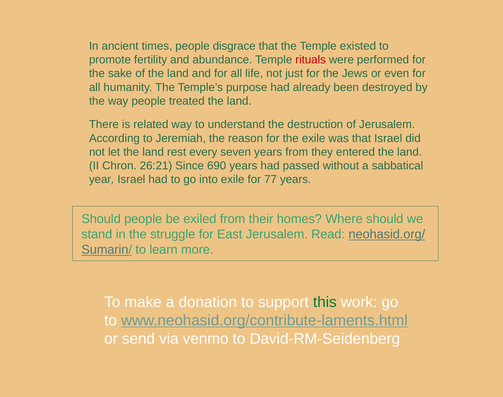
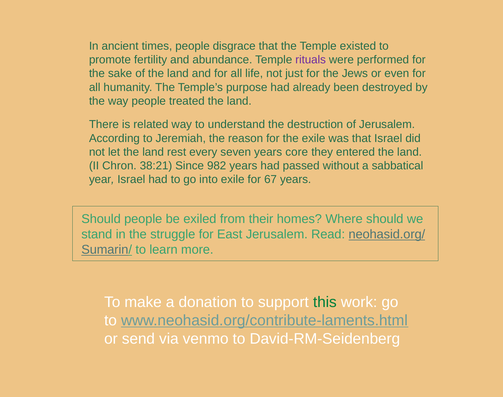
rituals colour: red -> purple
years from: from -> core
26:21: 26:21 -> 38:21
690: 690 -> 982
77: 77 -> 67
